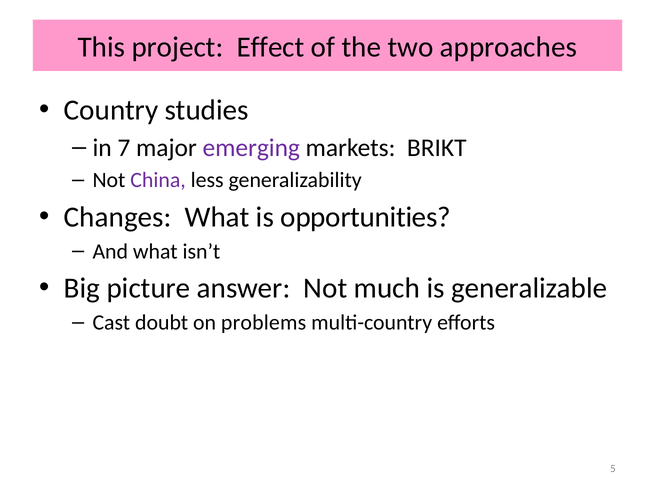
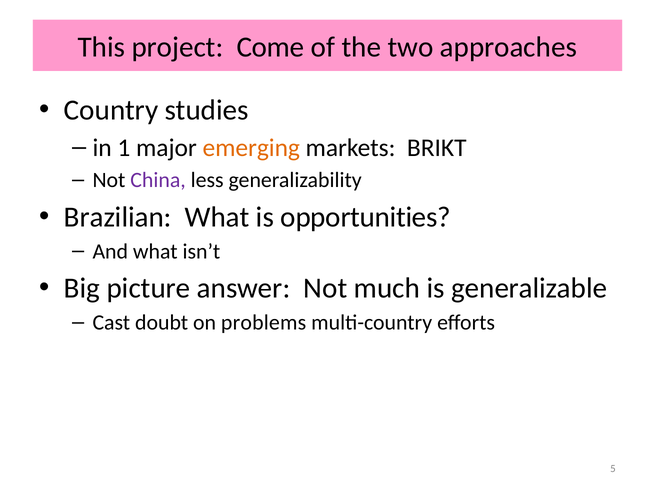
Effect: Effect -> Come
7: 7 -> 1
emerging colour: purple -> orange
Changes: Changes -> Brazilian
